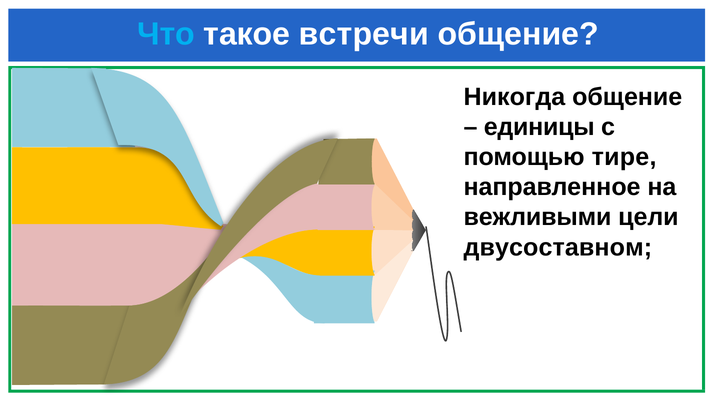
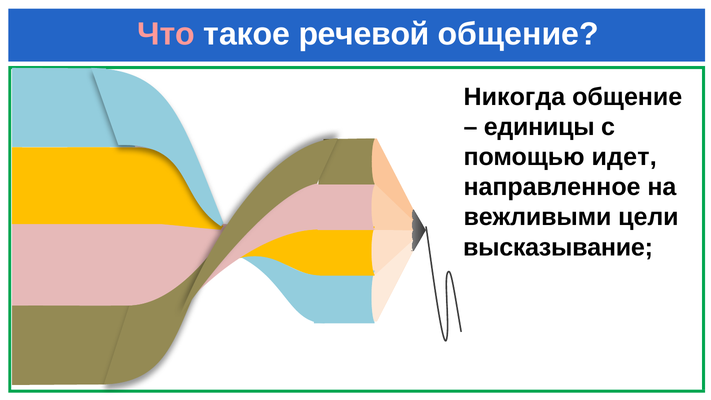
Что colour: light blue -> pink
встречи: встречи -> речевой
тире: тире -> идет
двусоставном: двусоставном -> высказывание
